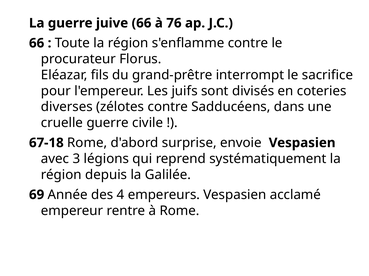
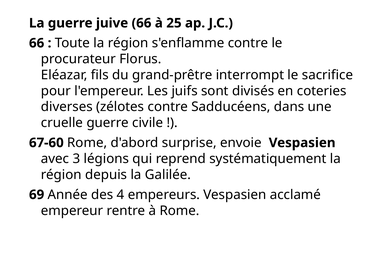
76: 76 -> 25
67-18: 67-18 -> 67-60
